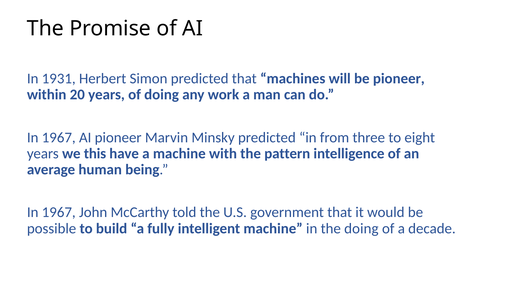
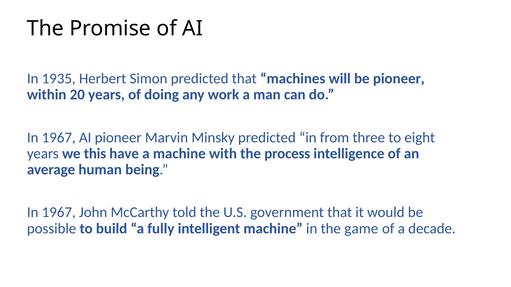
1931: 1931 -> 1935
pattern: pattern -> process
the doing: doing -> game
